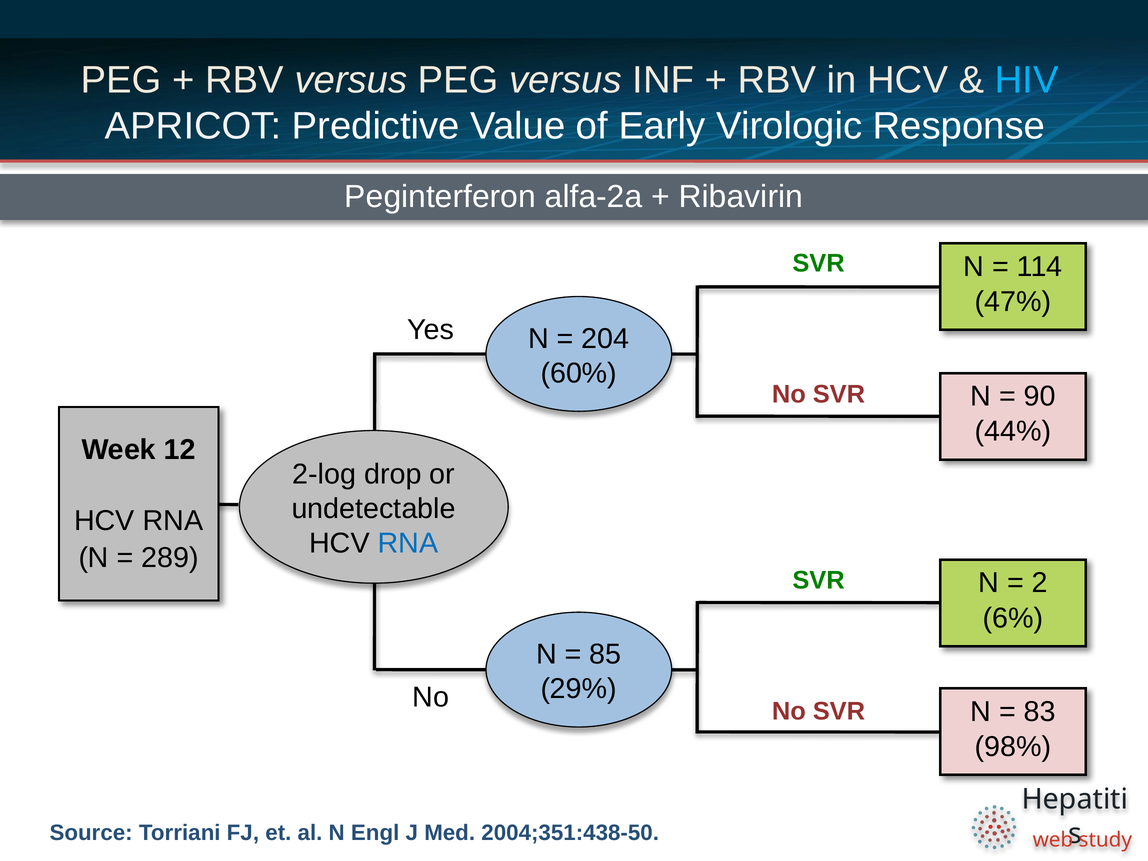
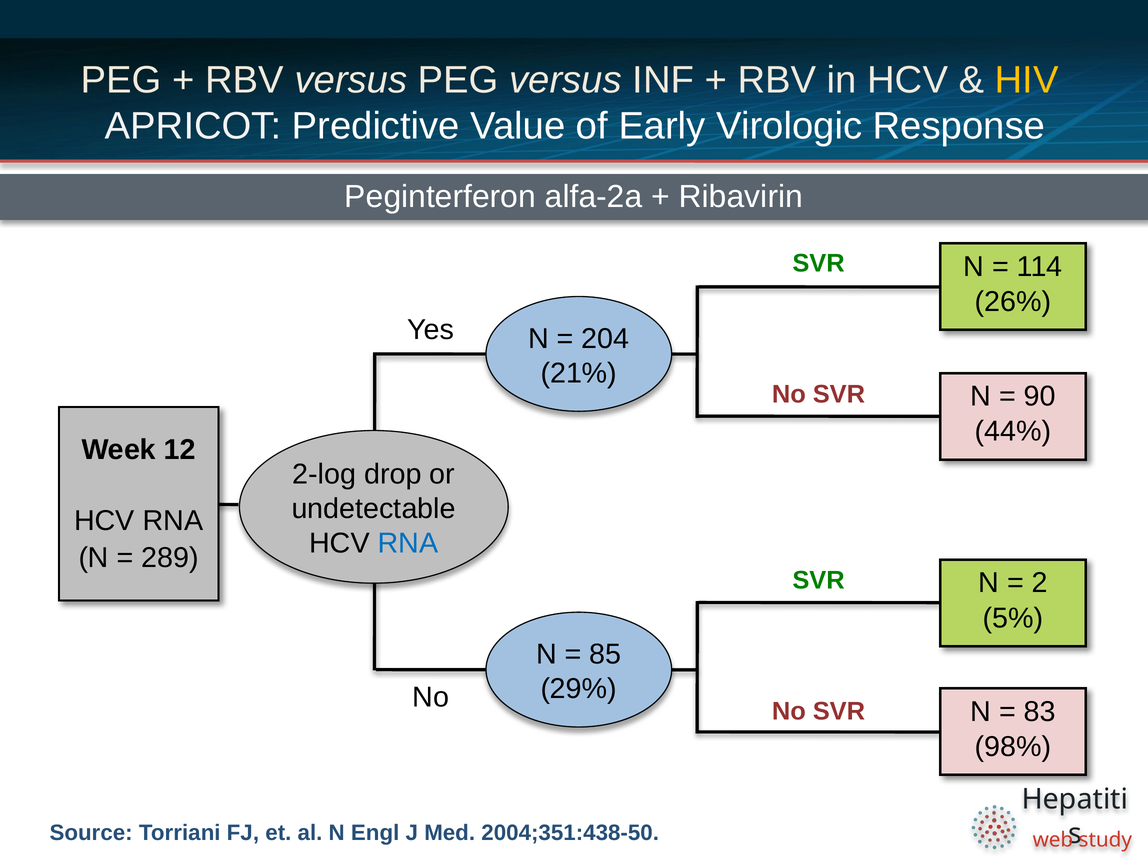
HIV colour: light blue -> yellow
47%: 47% -> 26%
60%: 60% -> 21%
6%: 6% -> 5%
